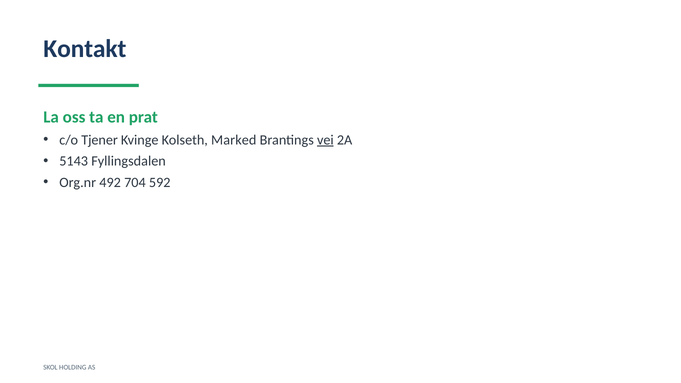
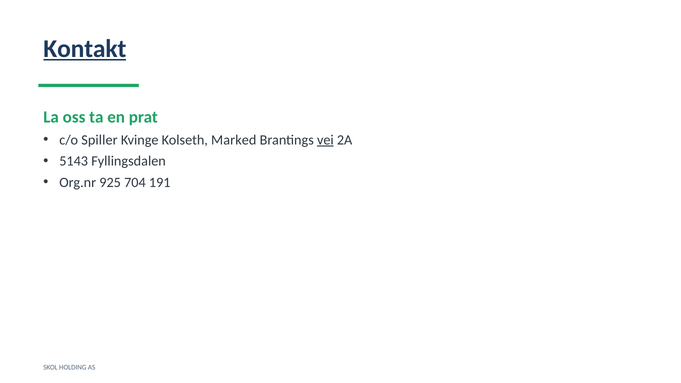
Kontakt underline: none -> present
Tjener: Tjener -> Spiller
492: 492 -> 925
592: 592 -> 191
